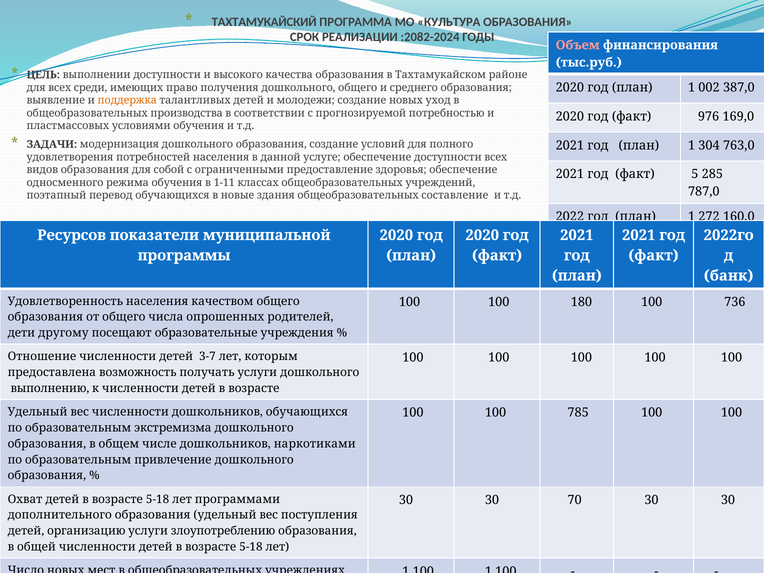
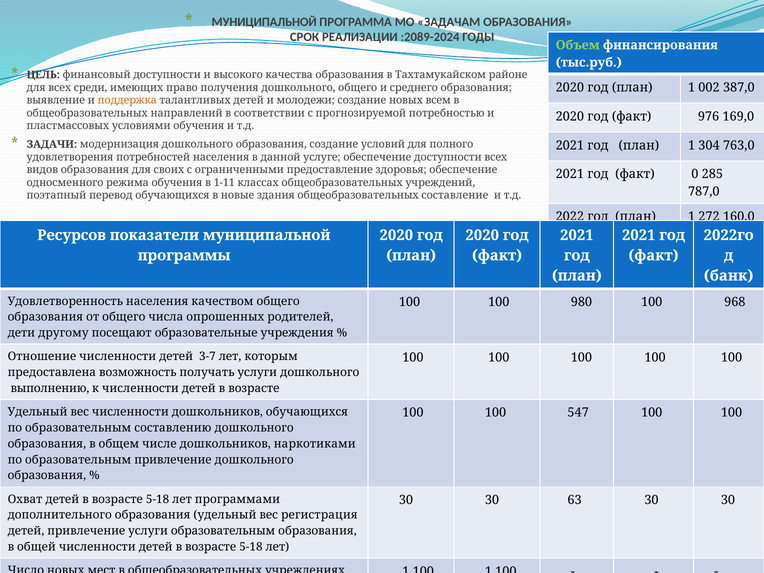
ТАХТАМУКАЙСКИЙ at (264, 22): ТАХТАМУКАЙСКИЙ -> МУНИЦИПАЛЬНОЙ
КУЛЬТУРА: КУЛЬТУРА -> ЗАДАЧАМ
:2082-2024: :2082-2024 -> :2089-2024
Объем colour: pink -> light green
выполнении: выполнении -> финансовый
уход: уход -> всем
производства: производства -> направлений
собой: собой -> своих
5: 5 -> 0
180: 180 -> 980
736: 736 -> 968
785: 785 -> 547
экстремизма: экстремизма -> составлению
70: 70 -> 63
поступления: поступления -> регистрация
детей организацию: организацию -> привлечение
услуги злоупотреблению: злоупотреблению -> образовательным
